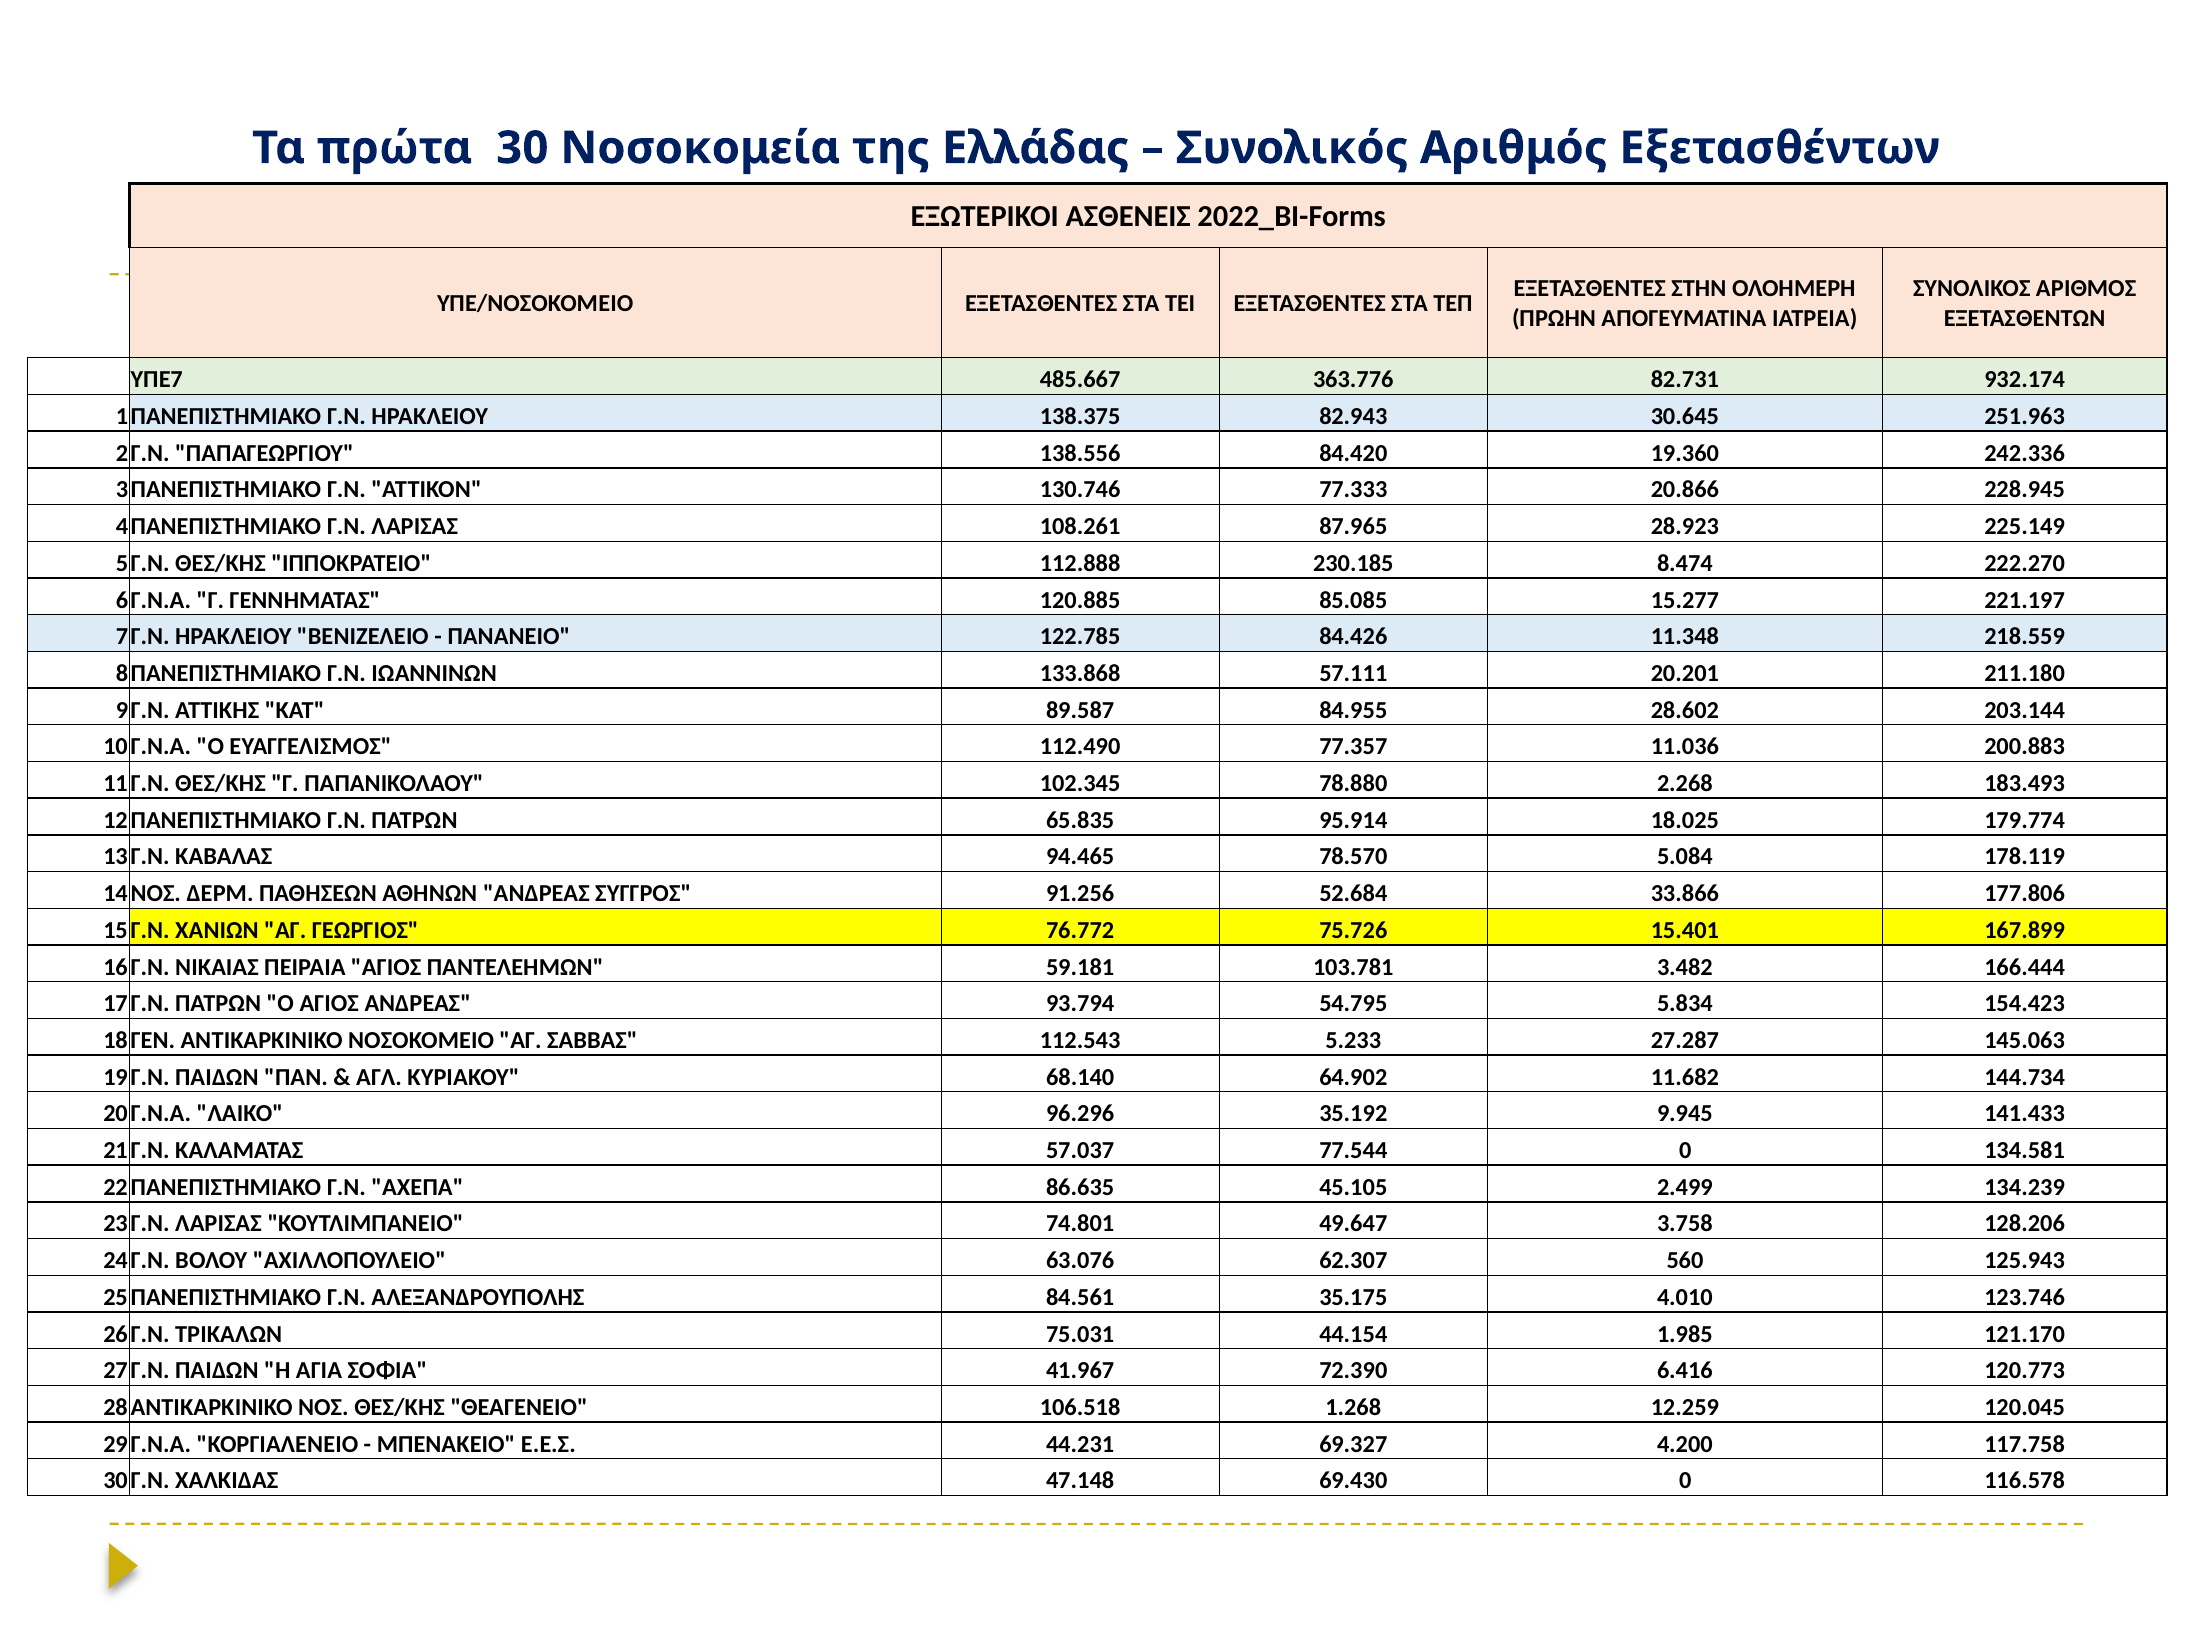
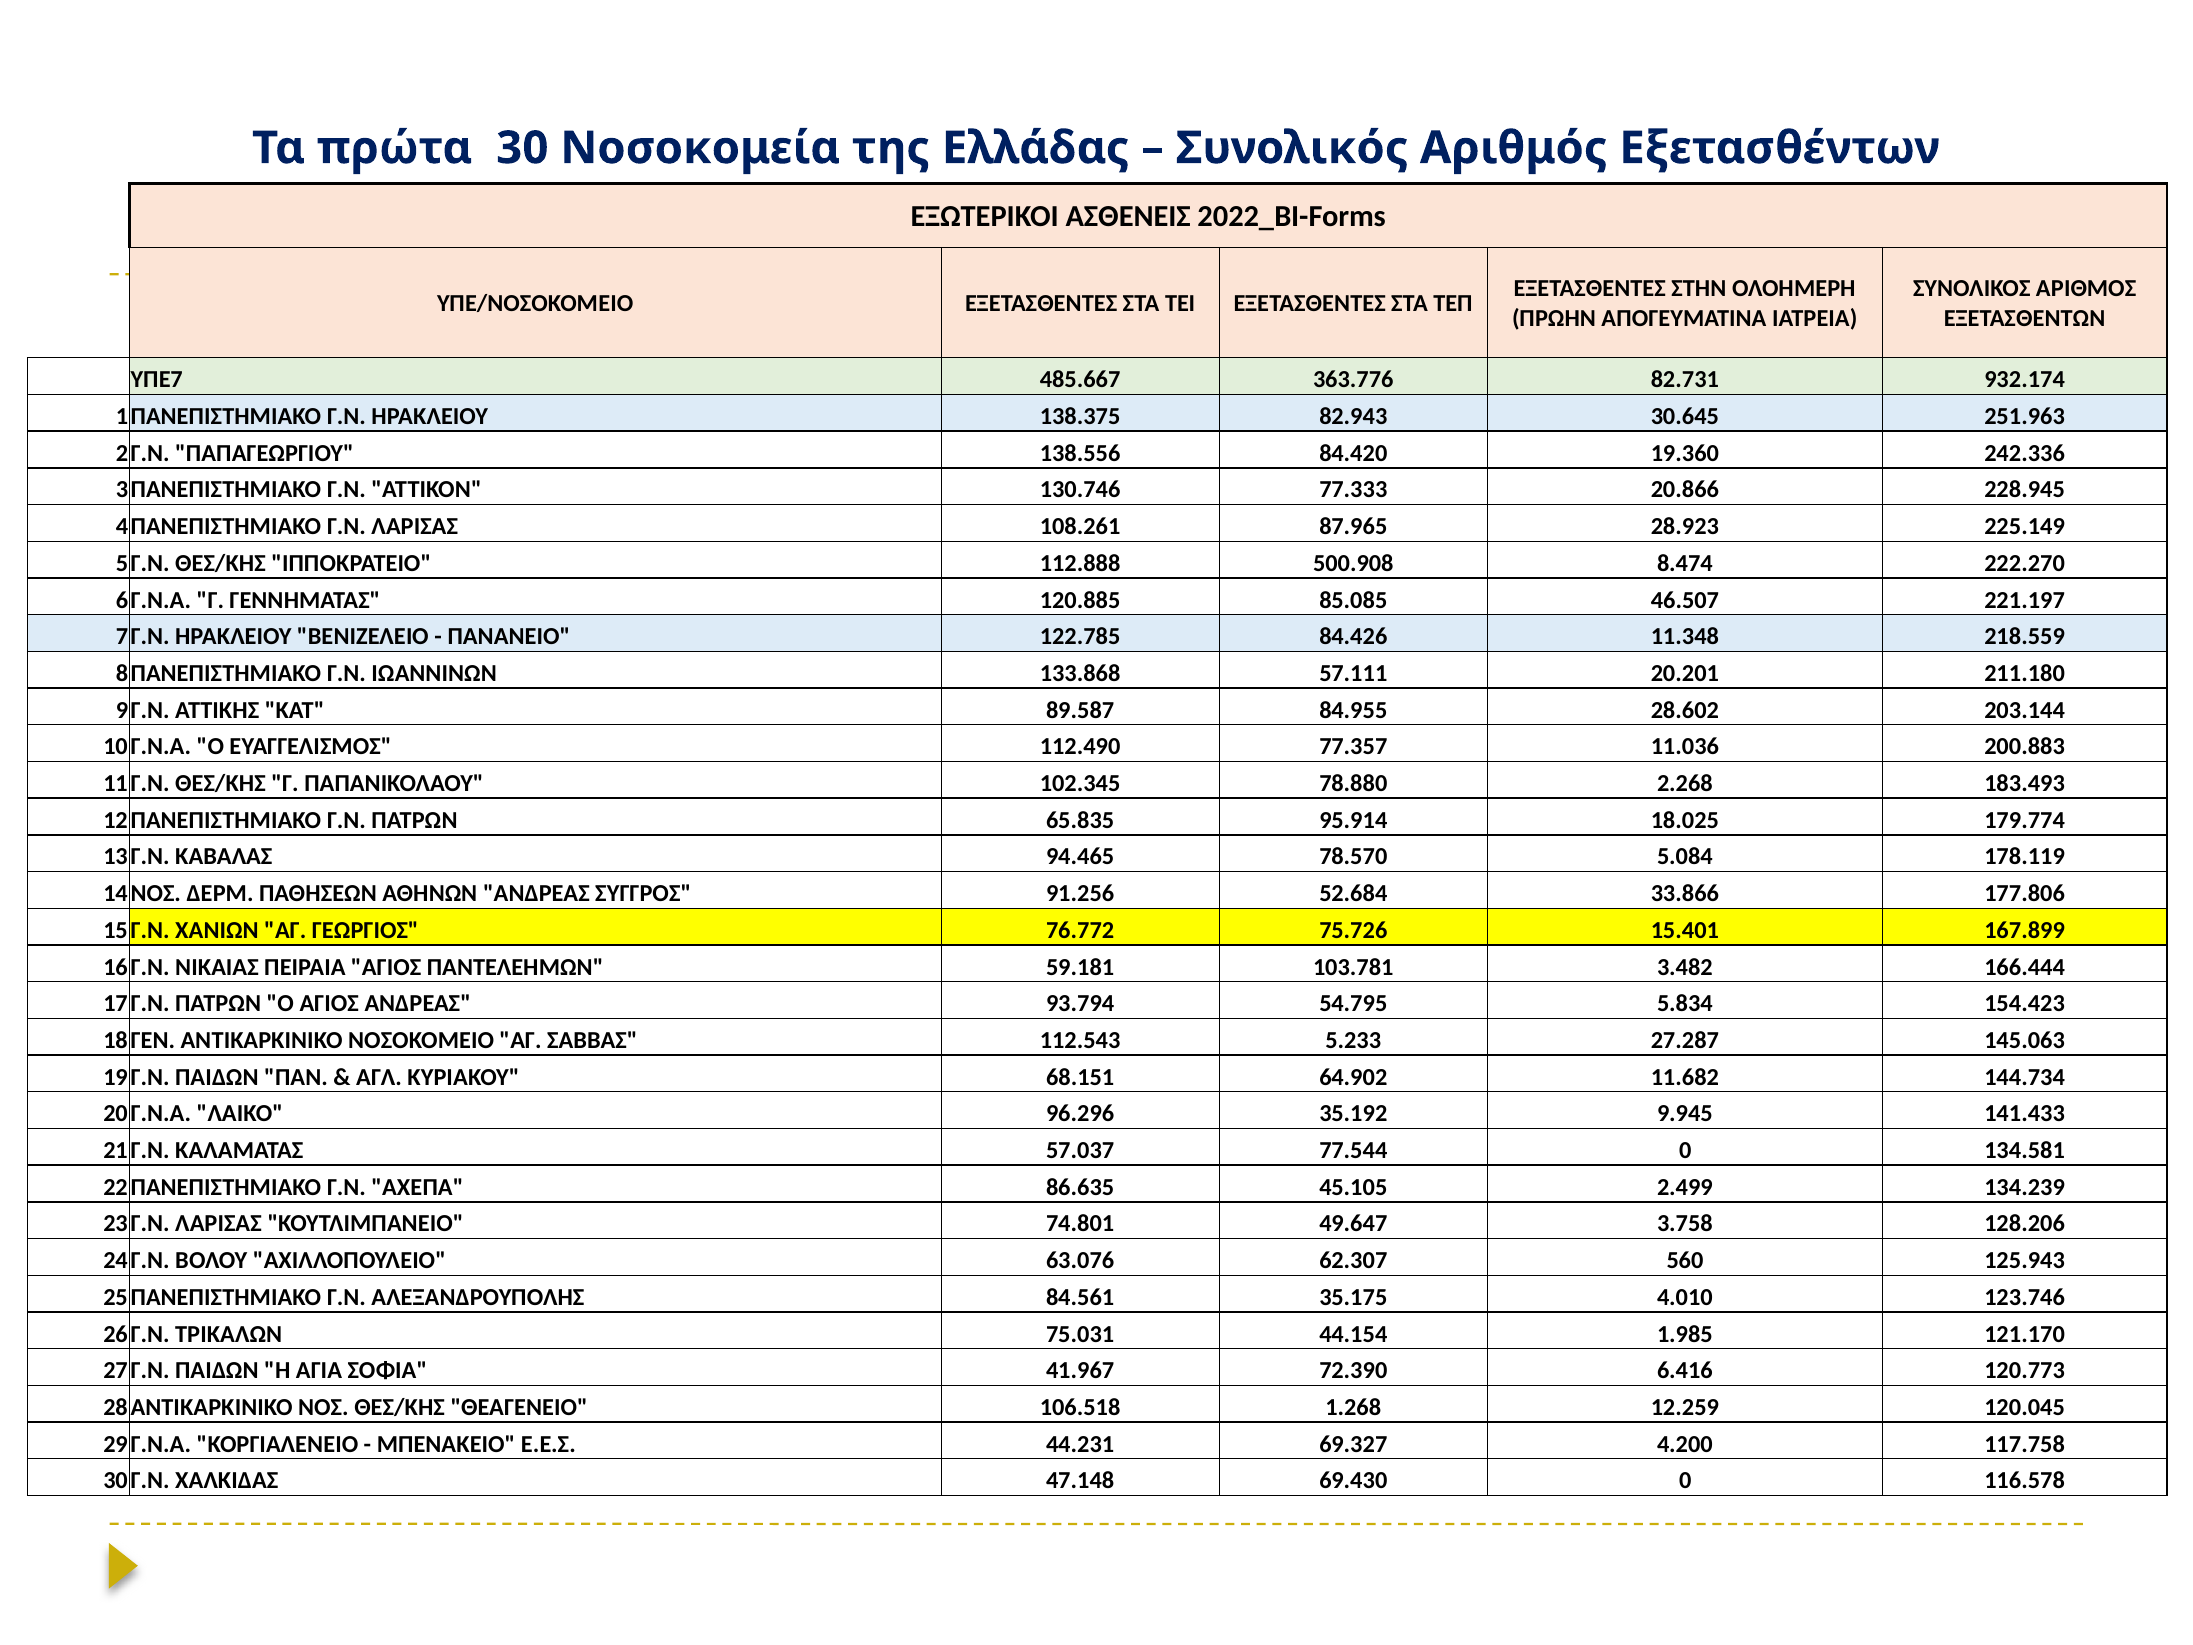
230.185: 230.185 -> 500.908
15.277: 15.277 -> 46.507
68.140: 68.140 -> 68.151
